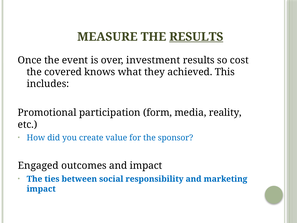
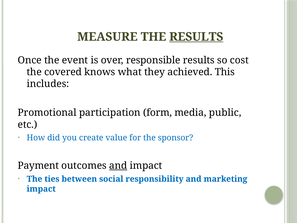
investment: investment -> responsible
reality: reality -> public
Engaged: Engaged -> Payment
and at (118, 166) underline: none -> present
